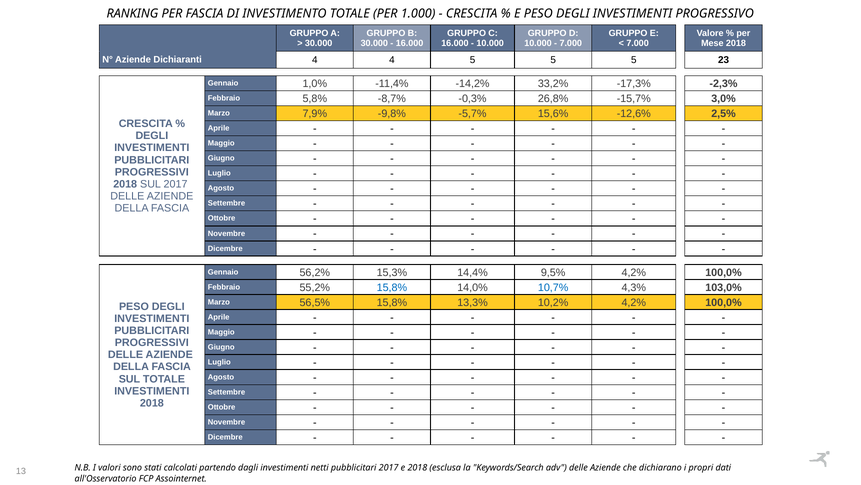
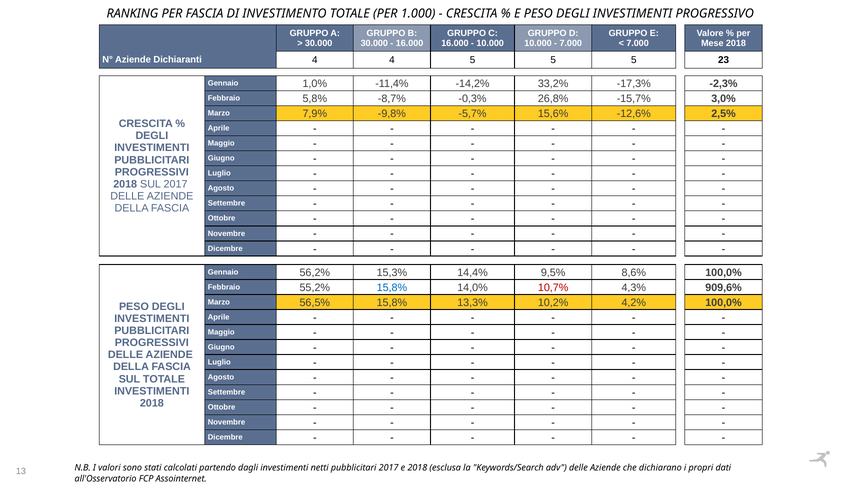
9,5% 4,2%: 4,2% -> 8,6%
10,7% colour: blue -> red
103,0%: 103,0% -> 909,6%
